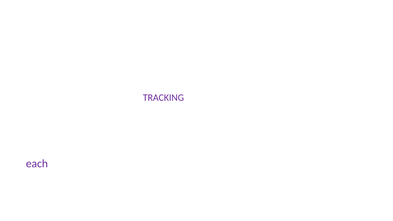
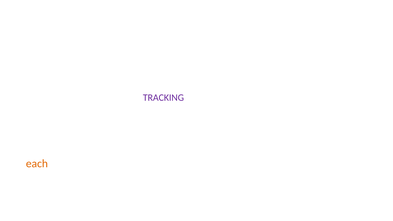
each colour: purple -> orange
